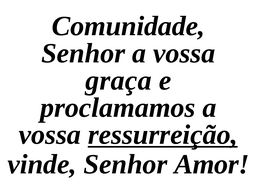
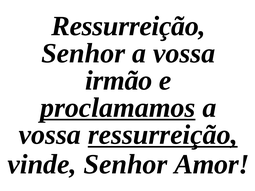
Comunidade at (128, 26): Comunidade -> Ressurreição
graça: graça -> irmão
proclamamos underline: none -> present
